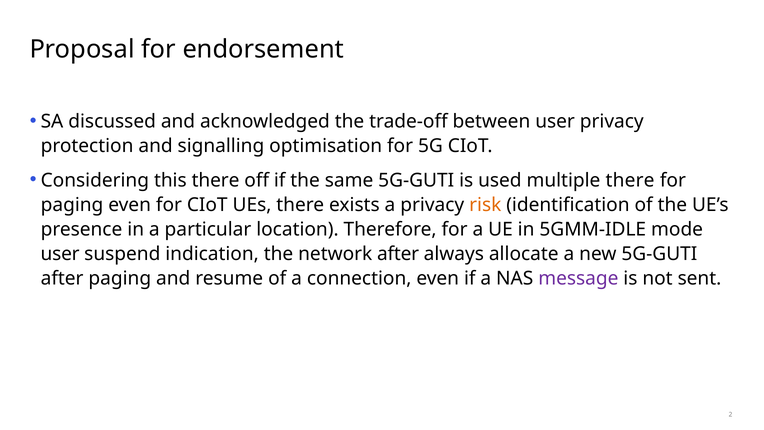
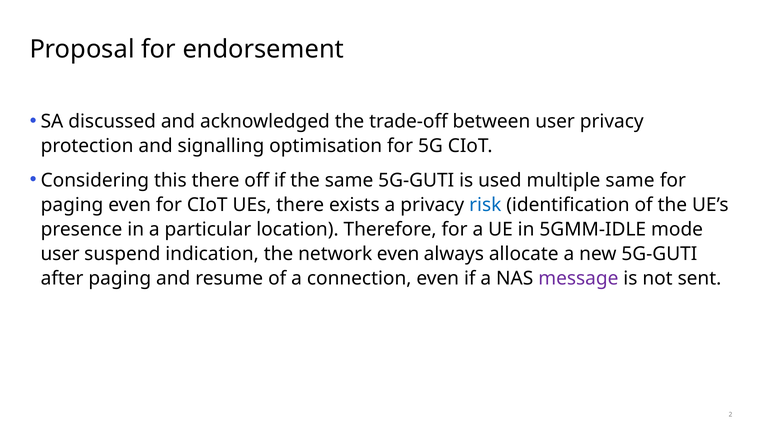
multiple there: there -> same
risk colour: orange -> blue
network after: after -> even
